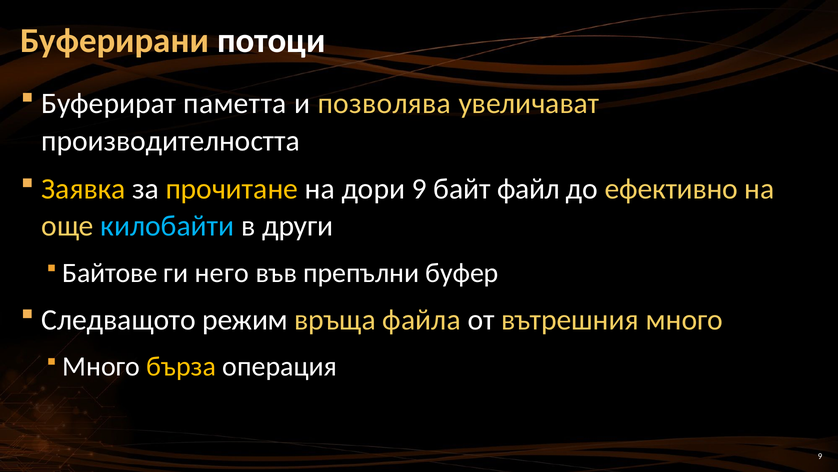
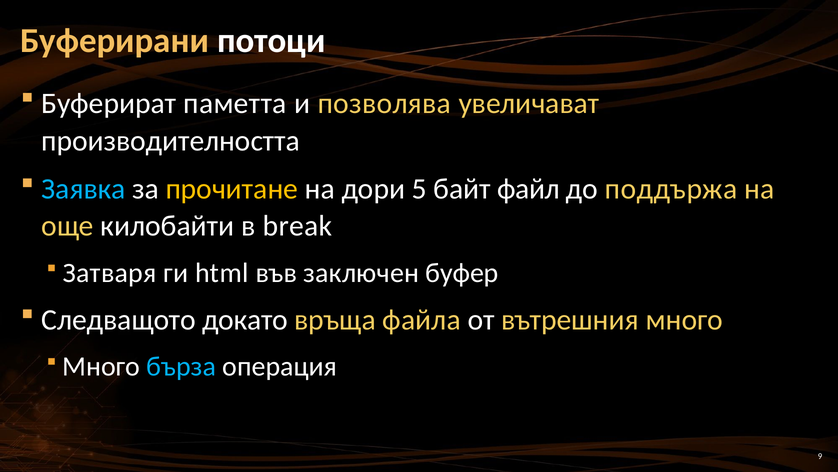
Заявка colour: yellow -> light blue
дори 9: 9 -> 5
ефективно: ефективно -> поддържа
килобайти colour: light blue -> white
други: други -> break
Байтове: Байтове -> Затваря
него: него -> html
препълни: препълни -> заключен
режим: режим -> докато
бърза colour: yellow -> light blue
